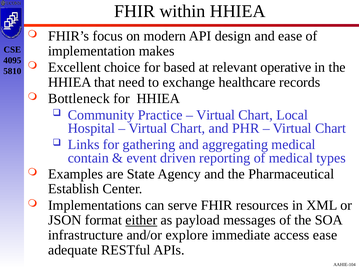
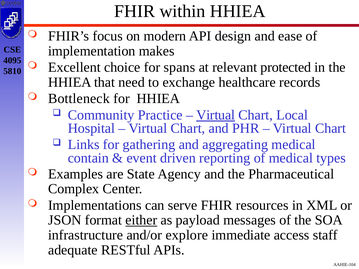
based: based -> spans
operative: operative -> protected
Virtual at (216, 115) underline: none -> present
Establish: Establish -> Complex
access ease: ease -> staff
